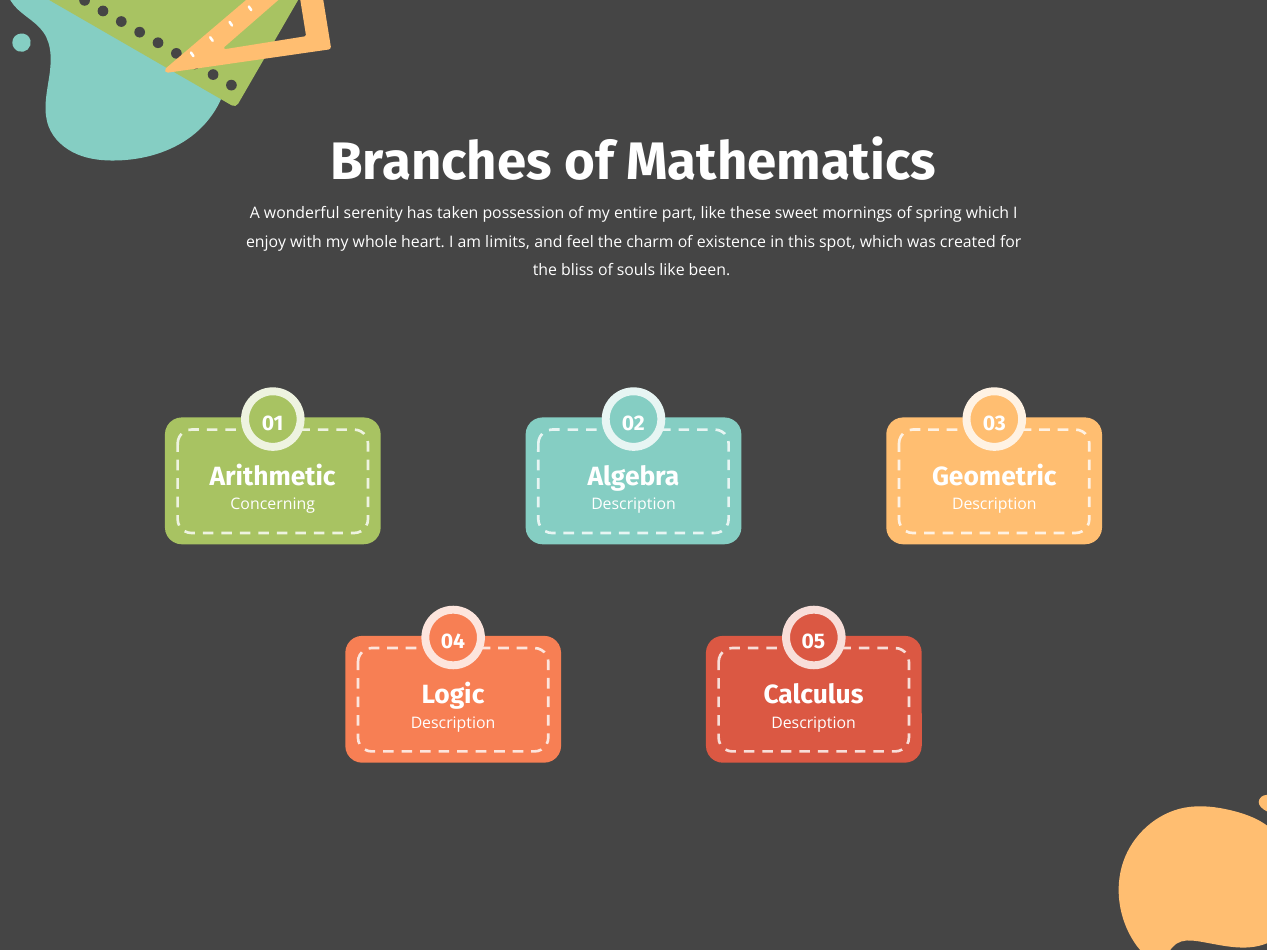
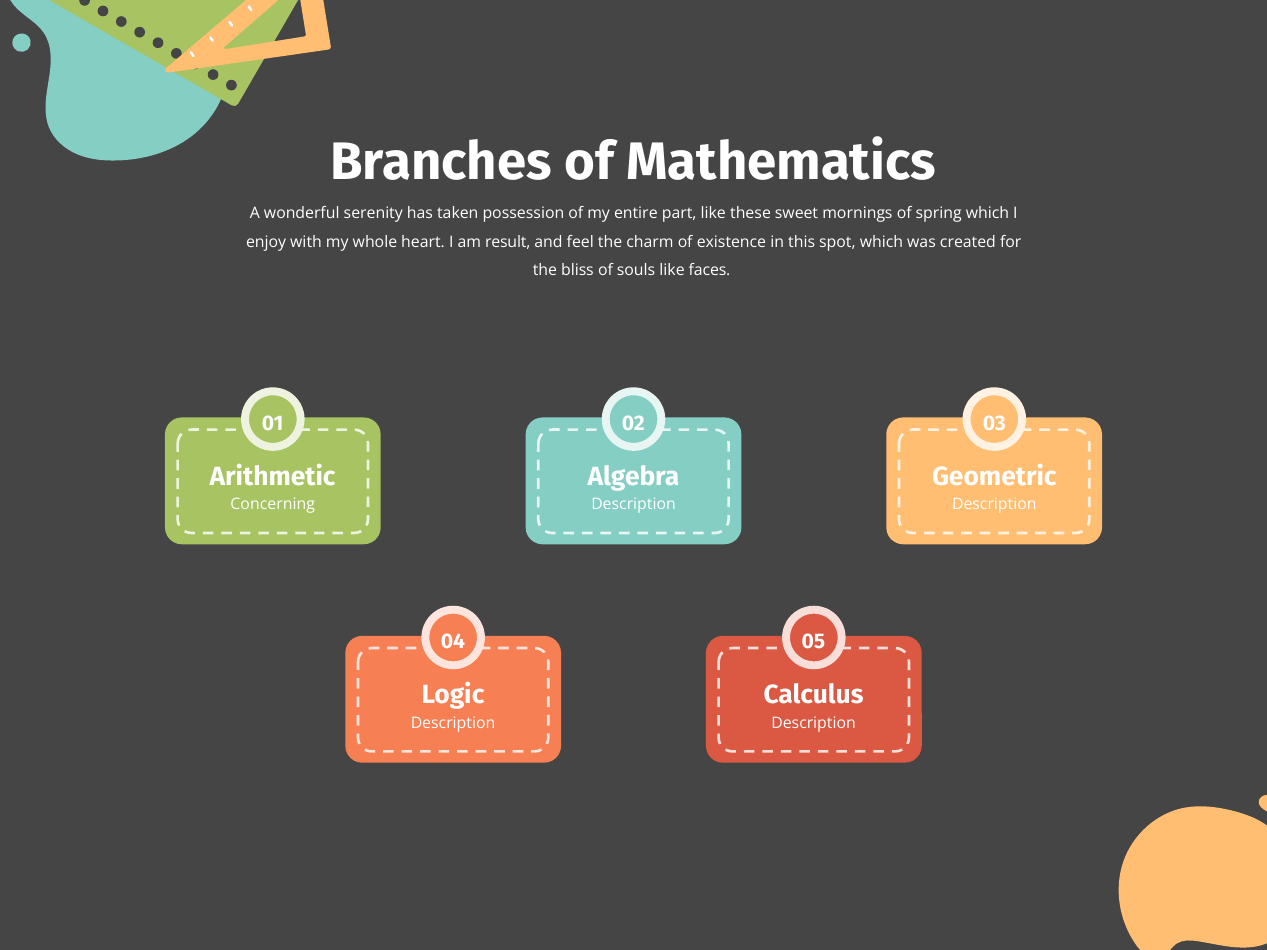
limits: limits -> result
been: been -> faces
